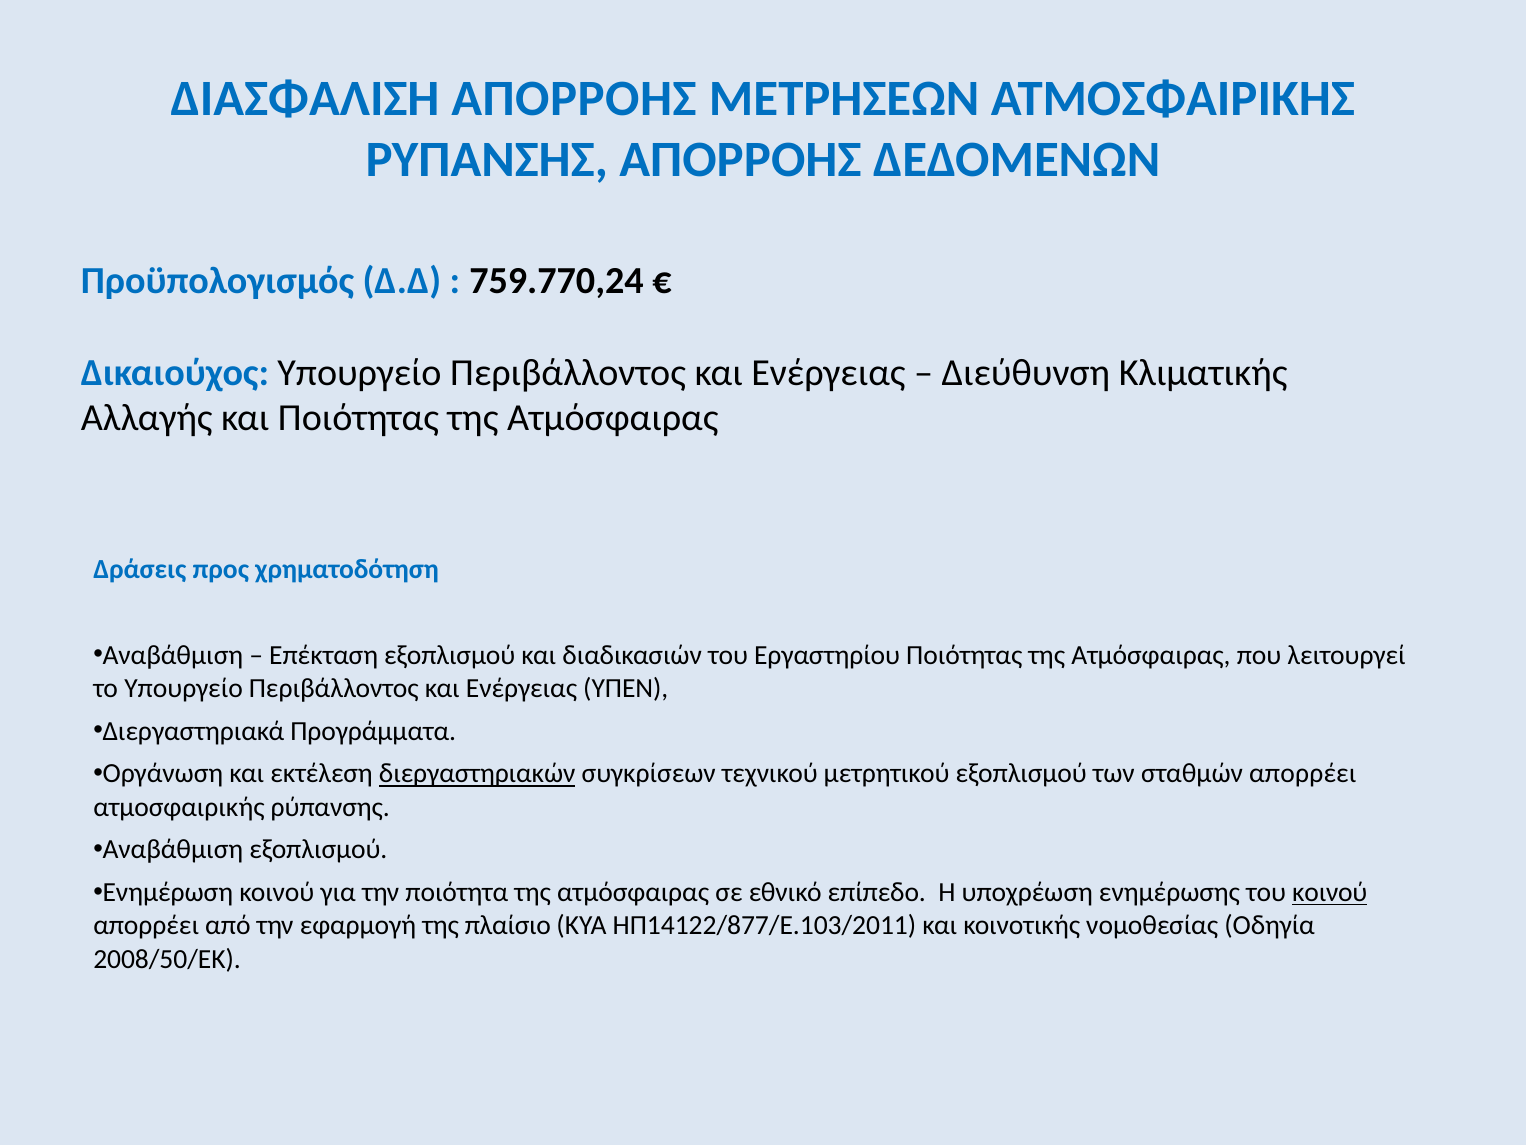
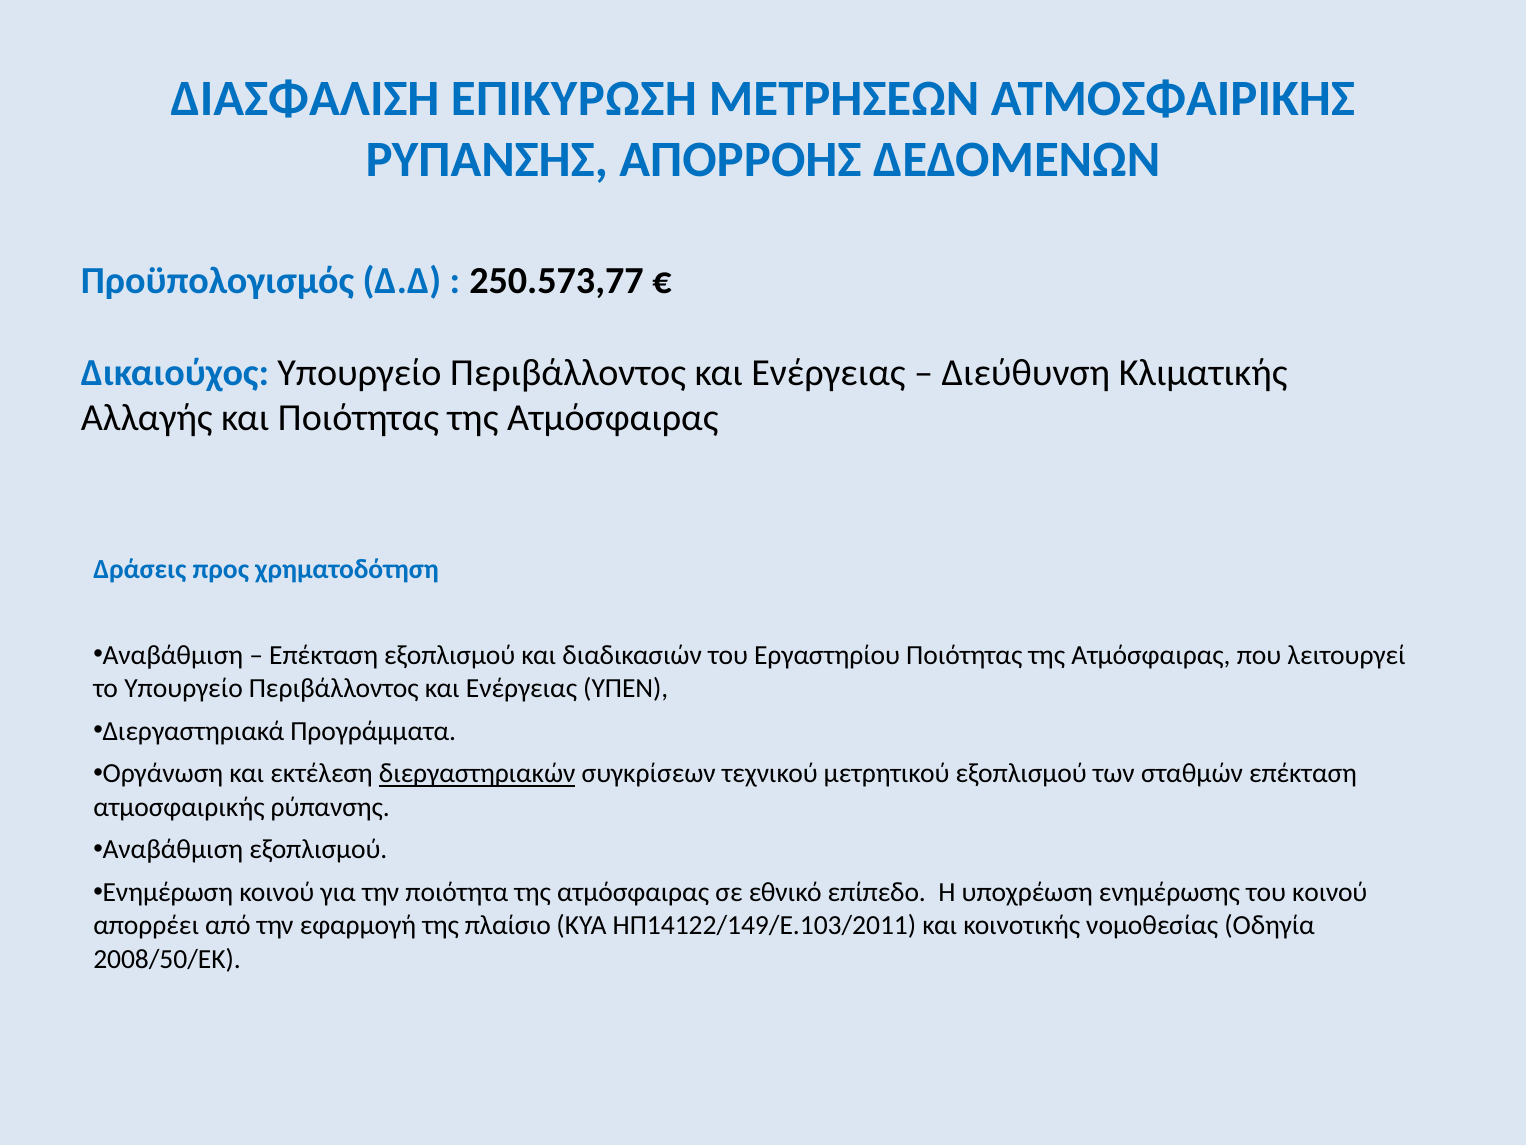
ΔΙΑΣΦΑΛΙΣΗ ΑΠΟΡΡΟΗΣ: ΑΠΟΡΡΟΗΣ -> ΕΠΙΚΥΡΩΣΗ
759.770,24: 759.770,24 -> 250.573,77
σταθμών απορρέει: απορρέει -> επέκταση
κοινού at (1330, 892) underline: present -> none
ΗΠ14122/877/Ε.103/2011: ΗΠ14122/877/Ε.103/2011 -> ΗΠ14122/149/Ε.103/2011
